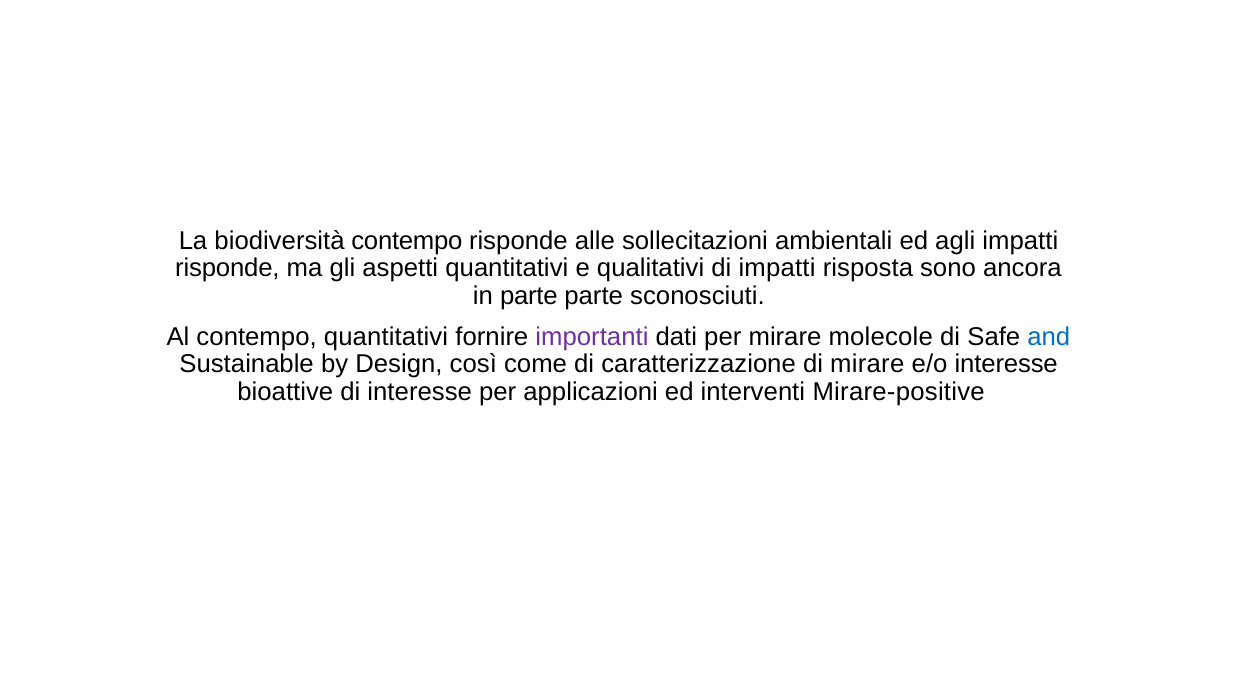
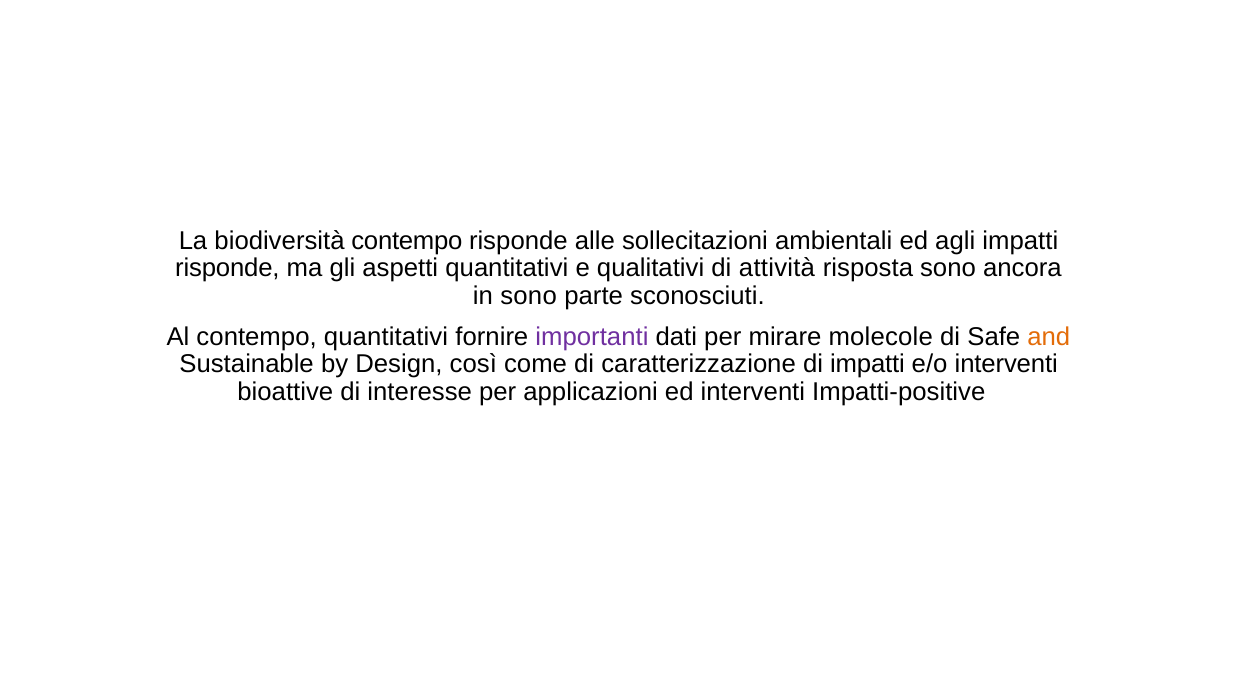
di impatti: impatti -> attività
in parte: parte -> sono
and colour: blue -> orange
di mirare: mirare -> impatti
e/o interesse: interesse -> interventi
Mirare-positive: Mirare-positive -> Impatti-positive
